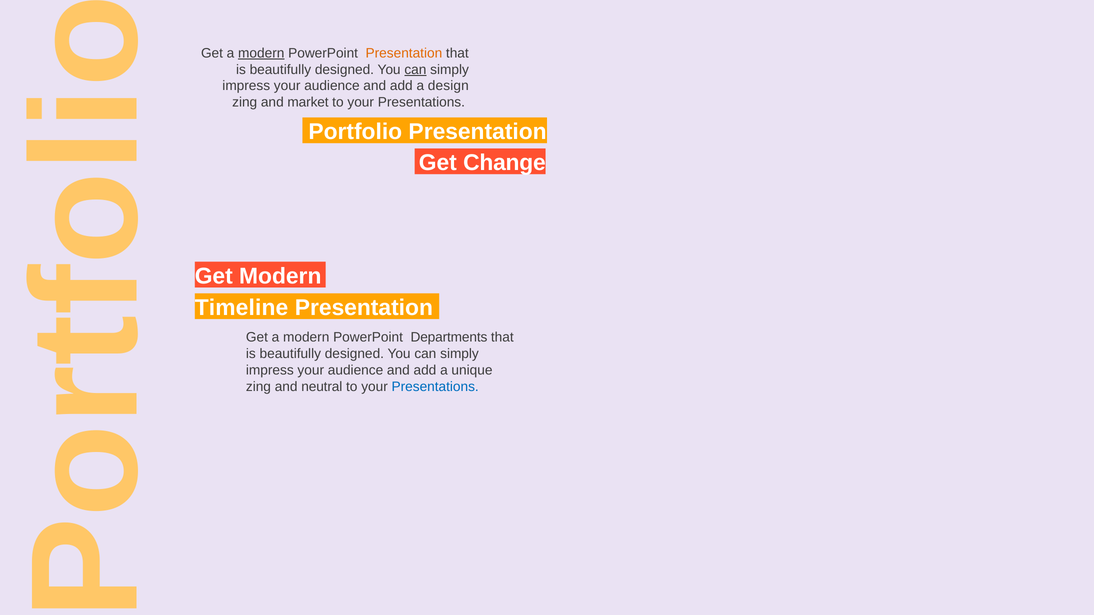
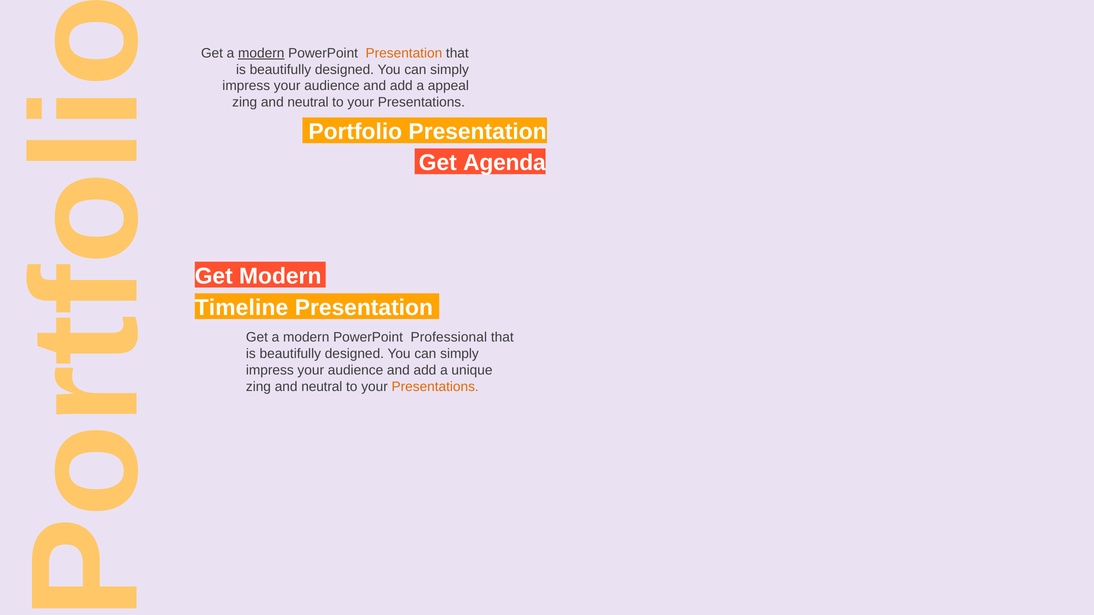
can at (415, 70) underline: present -> none
design: design -> appeal
market at (308, 102): market -> neutral
Change: Change -> Agenda
Departments: Departments -> Professional
Presentations at (435, 387) colour: blue -> orange
